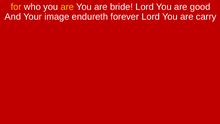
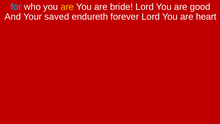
for colour: yellow -> light blue
image: image -> saved
carry: carry -> heart
